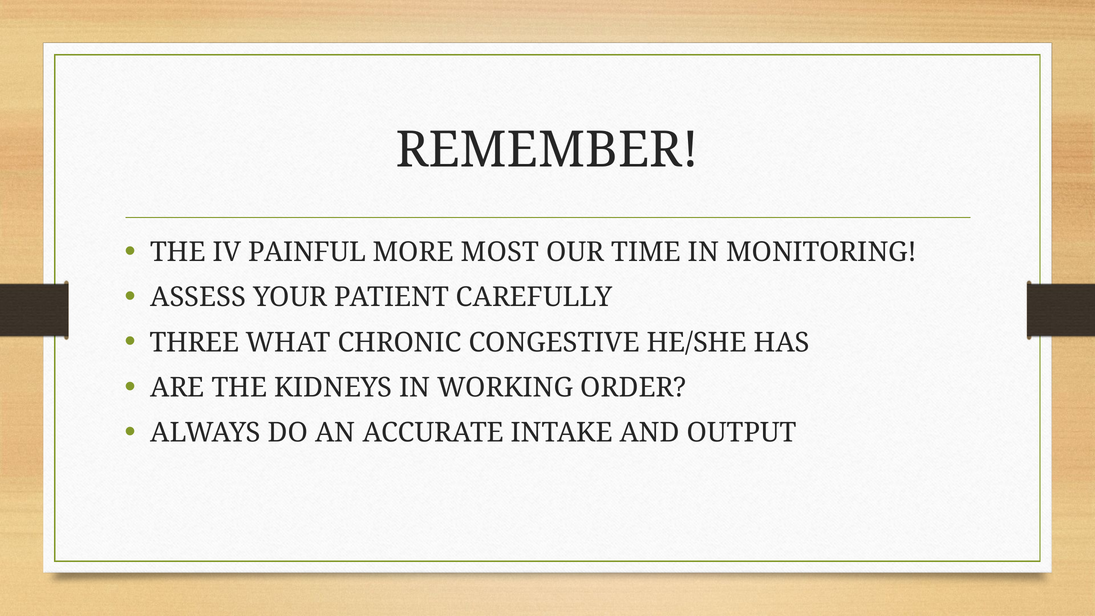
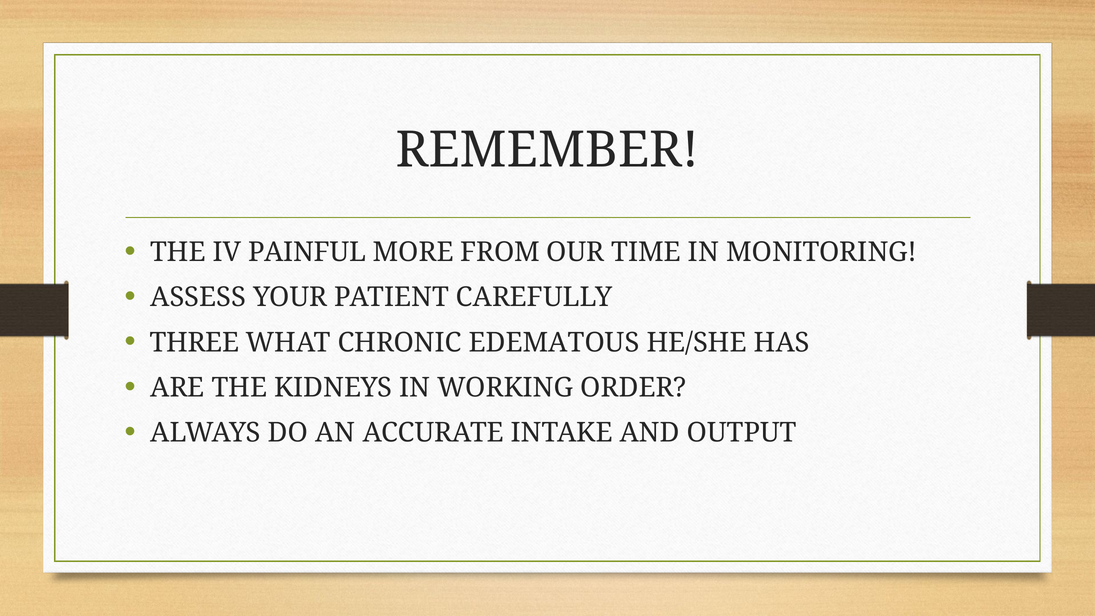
MOST: MOST -> FROM
CONGESTIVE: CONGESTIVE -> EDEMATOUS
